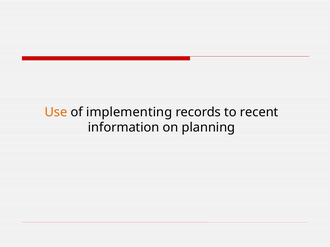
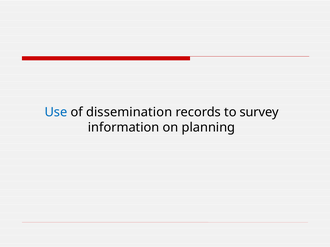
Use colour: orange -> blue
implementing: implementing -> dissemination
recent: recent -> survey
